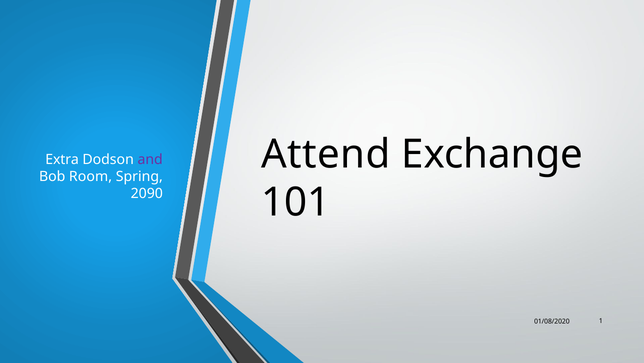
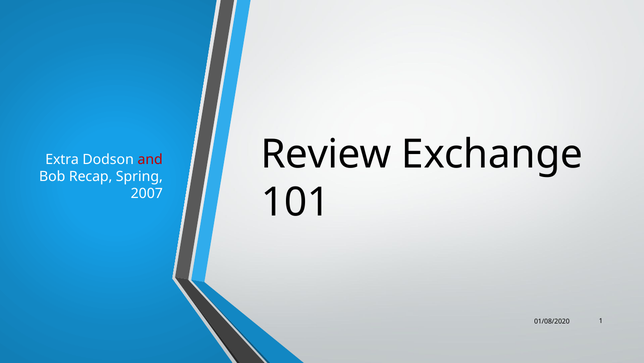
Attend: Attend -> Review
and colour: purple -> red
Room: Room -> Recap
2090: 2090 -> 2007
